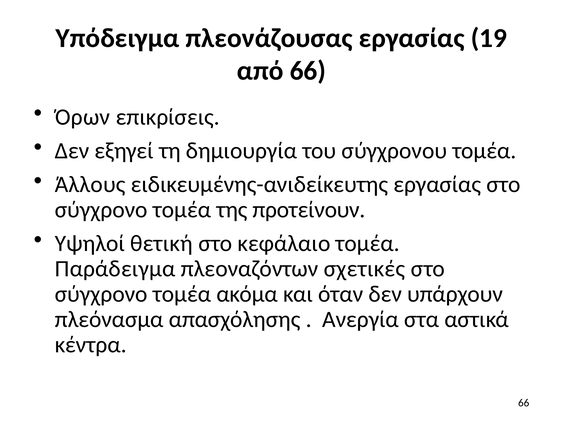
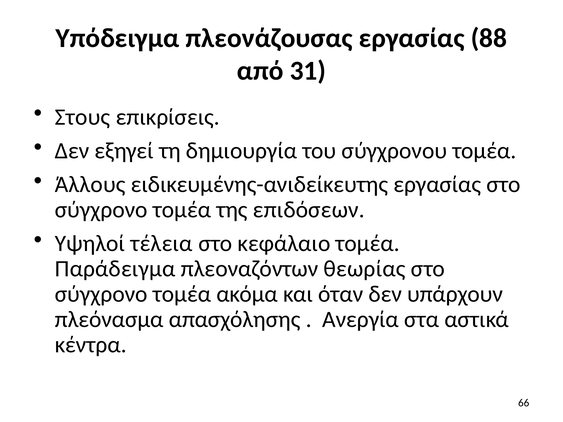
19: 19 -> 88
από 66: 66 -> 31
Όρων: Όρων -> Στους
προτείνουν: προτείνουν -> επιδόσεων
θετική: θετική -> τέλεια
σχετικές: σχετικές -> θεωρίας
